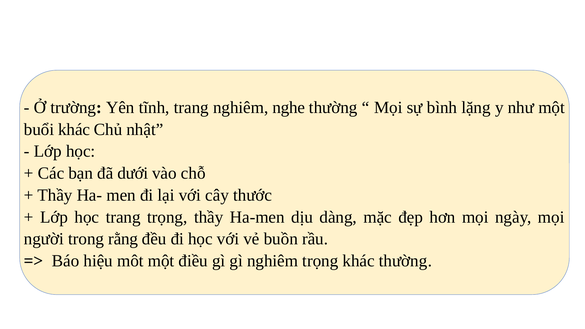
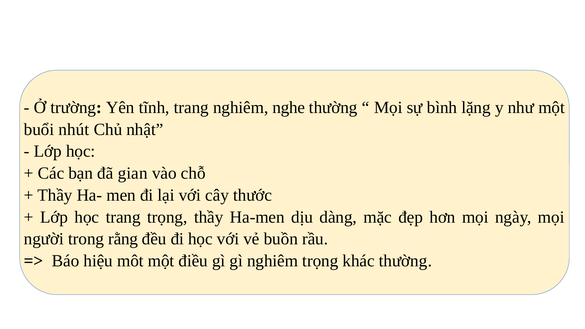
buổi khác: khác -> nhút
dưới: dưới -> gian
